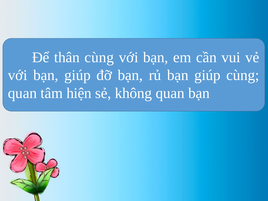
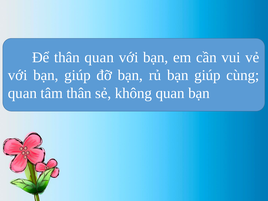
thân cùng: cùng -> quan
tâm hiện: hiện -> thân
